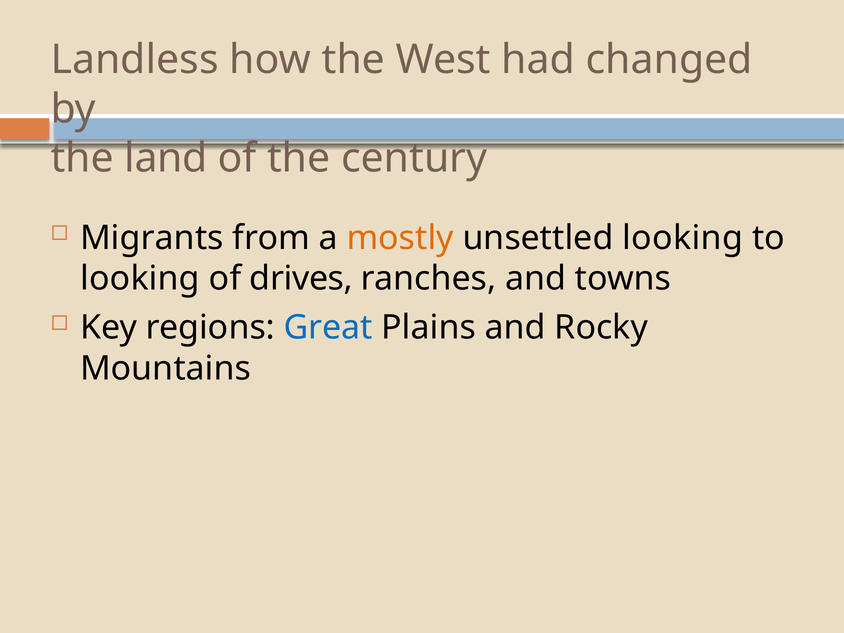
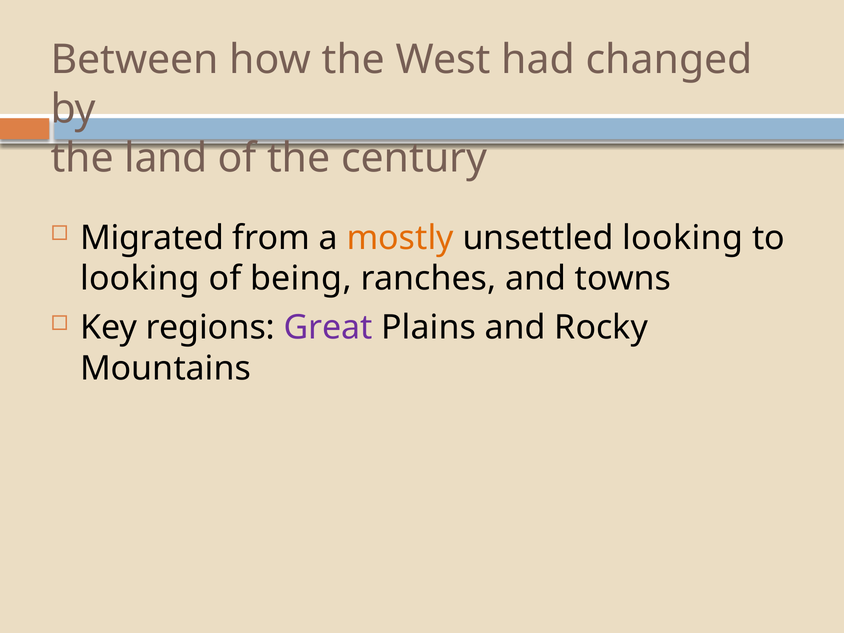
Landless: Landless -> Between
Migrants: Migrants -> Migrated
drives: drives -> being
Great colour: blue -> purple
